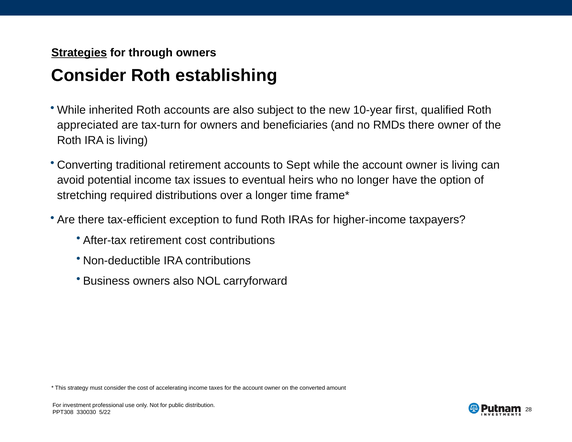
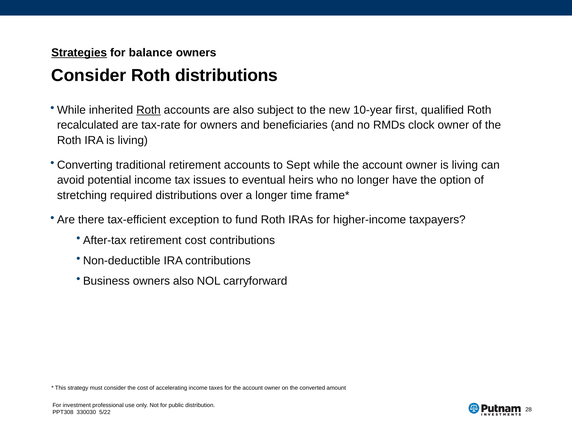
through: through -> balance
Roth establishing: establishing -> distributions
Roth at (148, 110) underline: none -> present
appreciated: appreciated -> recalculated
tax-turn: tax-turn -> tax-rate
RMDs there: there -> clock
